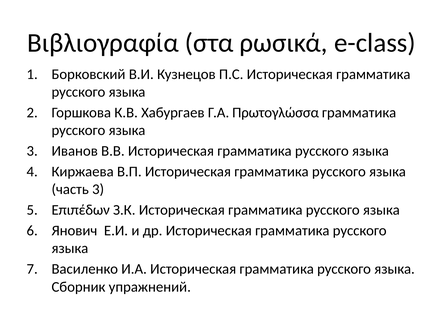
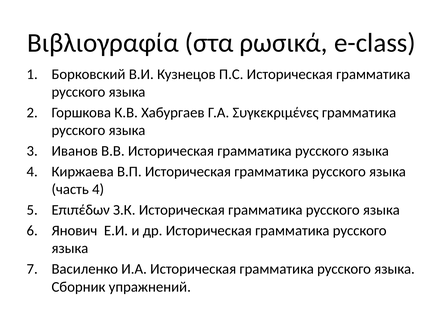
Πρωτογλώσσα: Πρωτογλώσσα -> Συγκεκριμένες
часть 3: 3 -> 4
